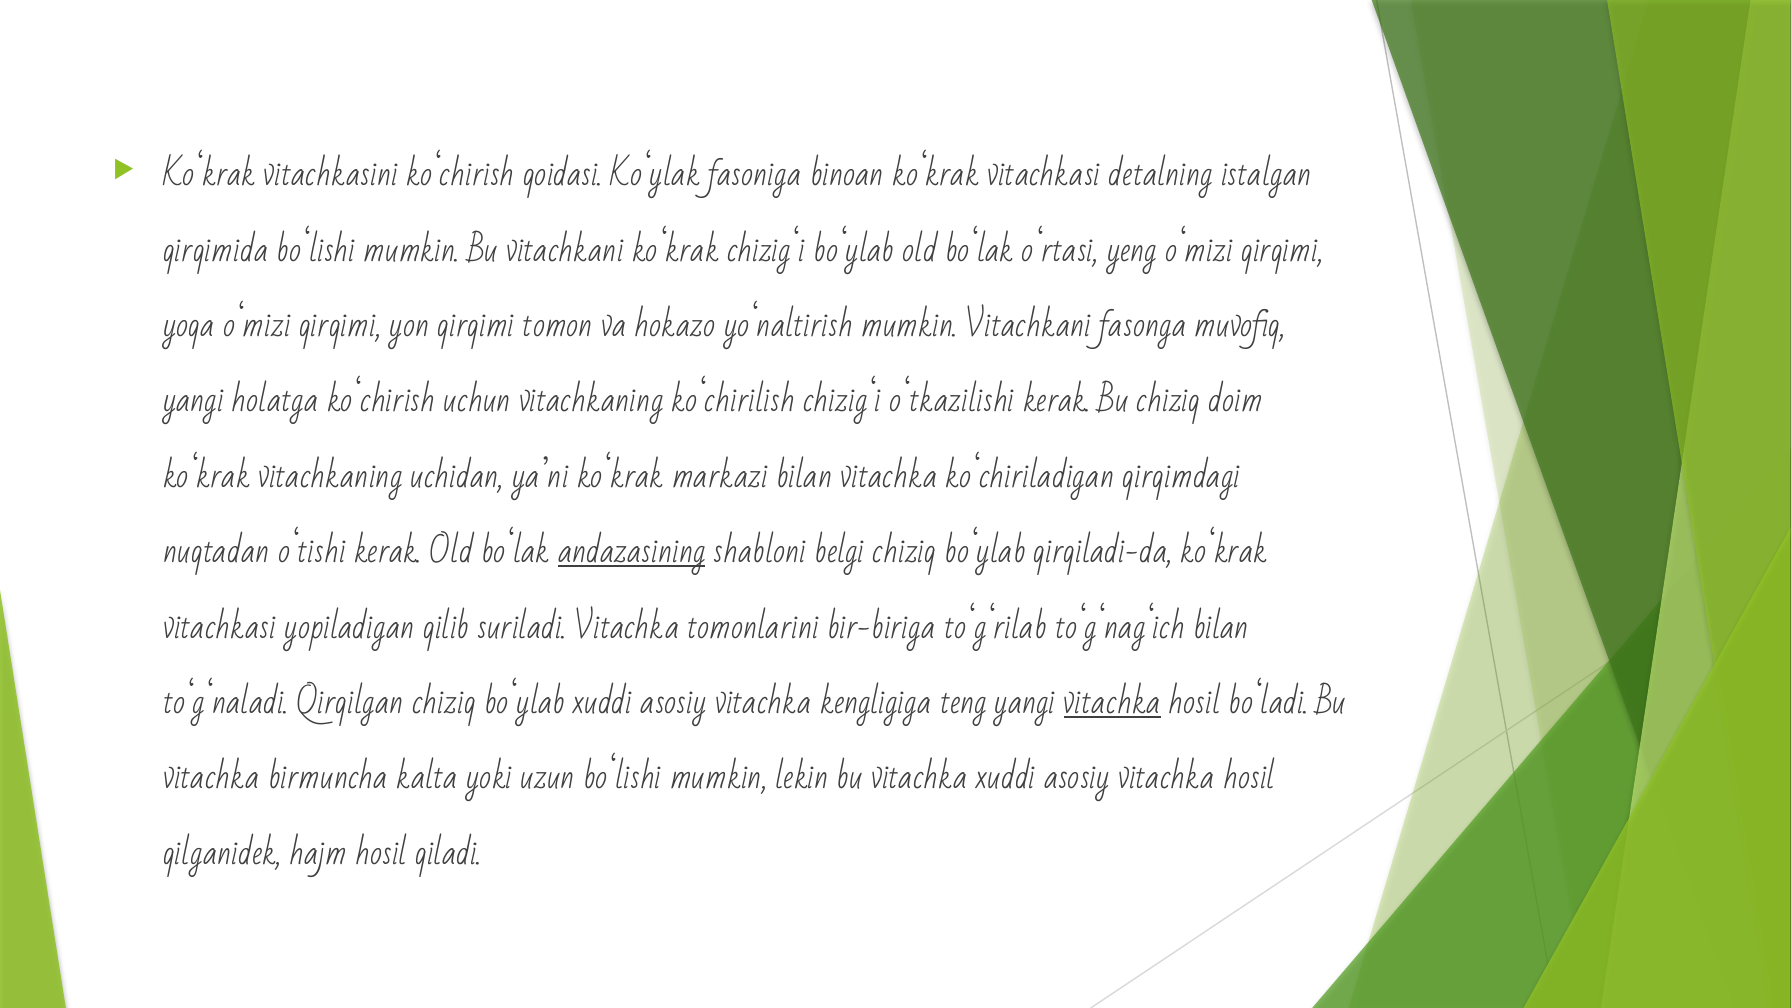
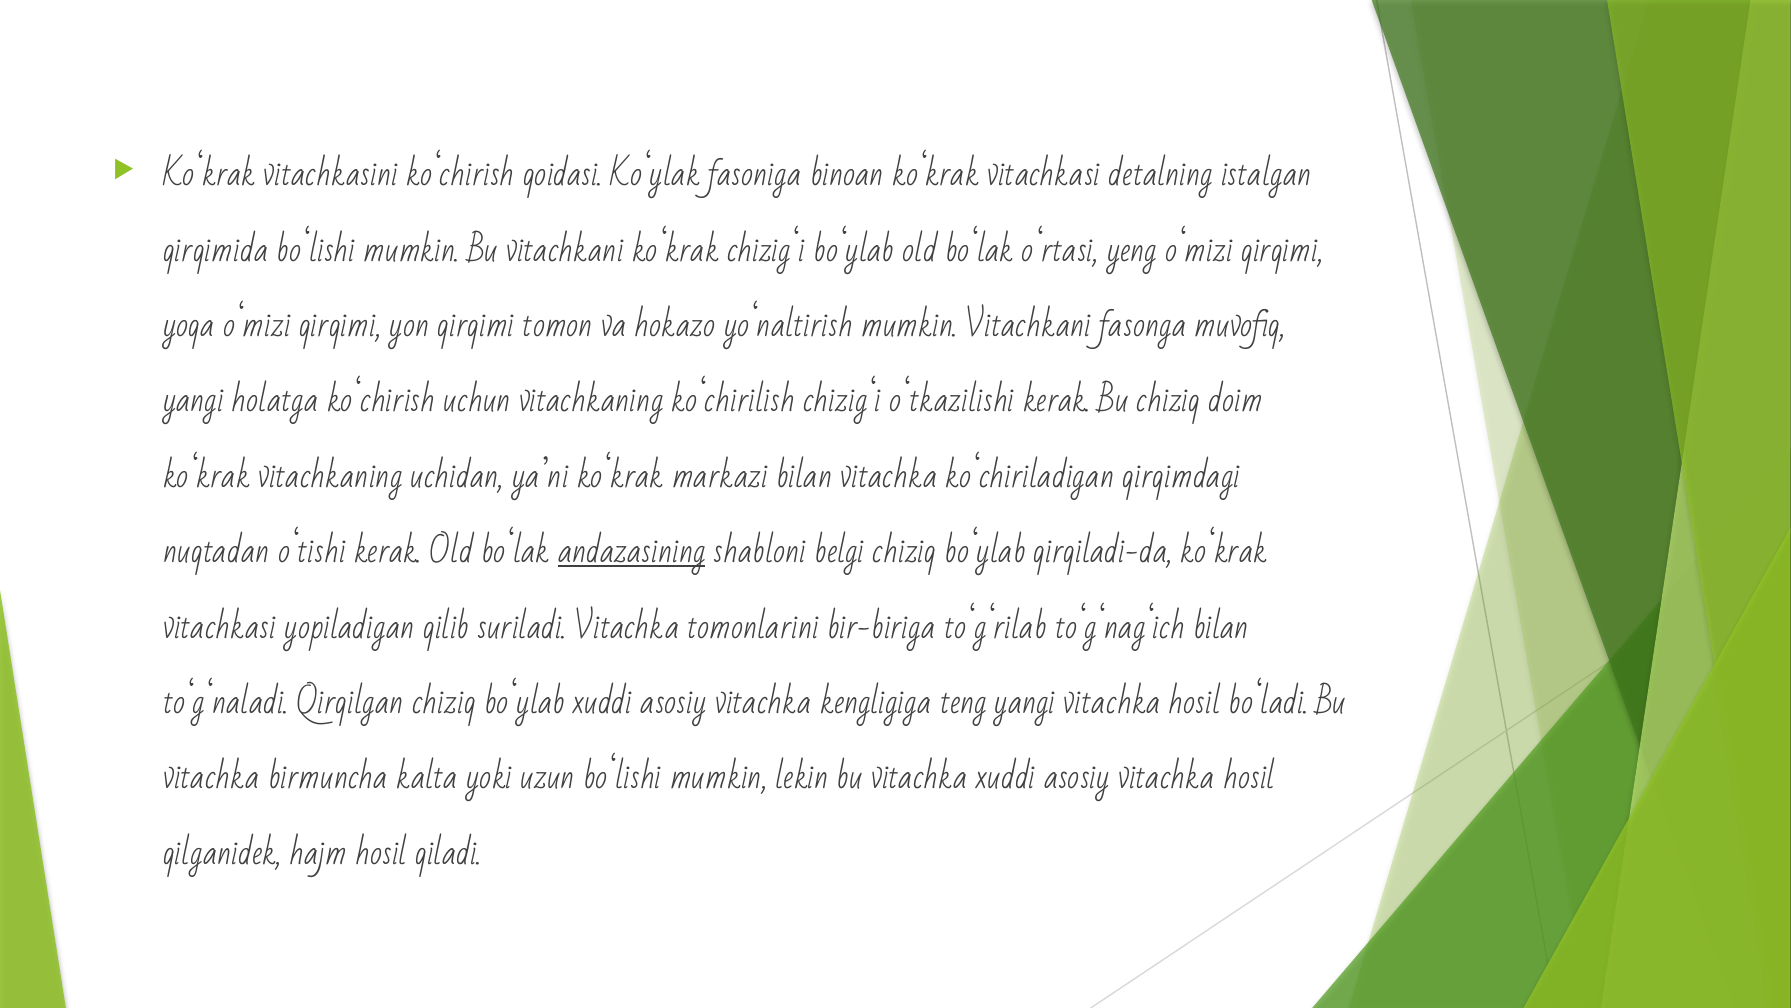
vitachka at (1112, 703) underline: present -> none
